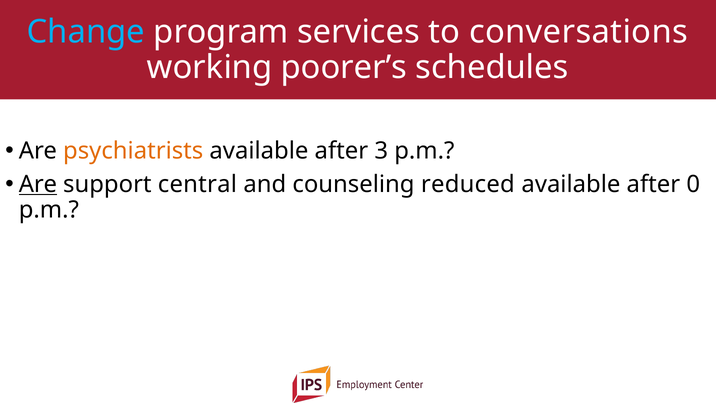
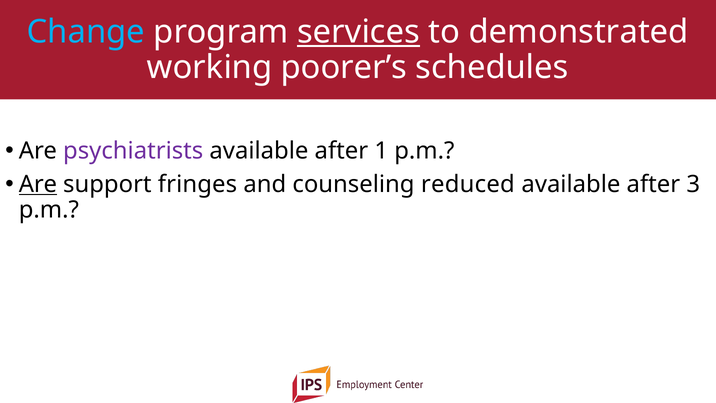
services underline: none -> present
conversations: conversations -> demonstrated
psychiatrists colour: orange -> purple
3: 3 -> 1
central: central -> fringes
0: 0 -> 3
